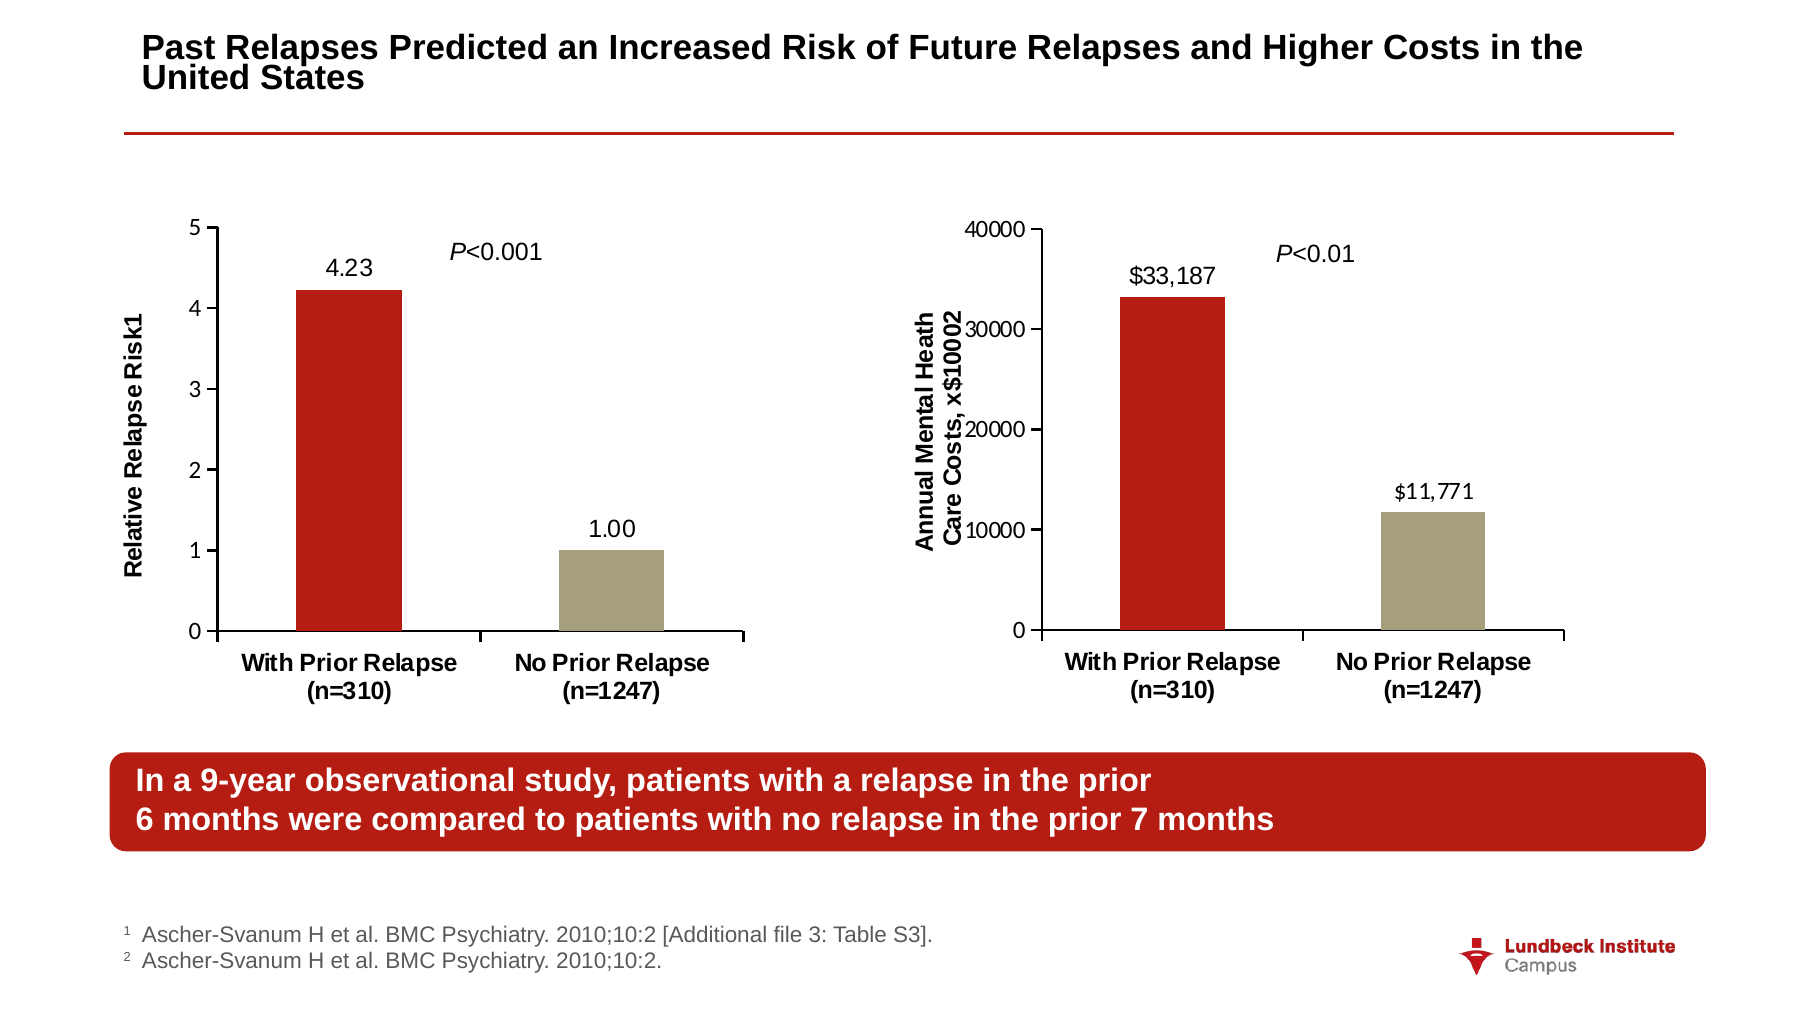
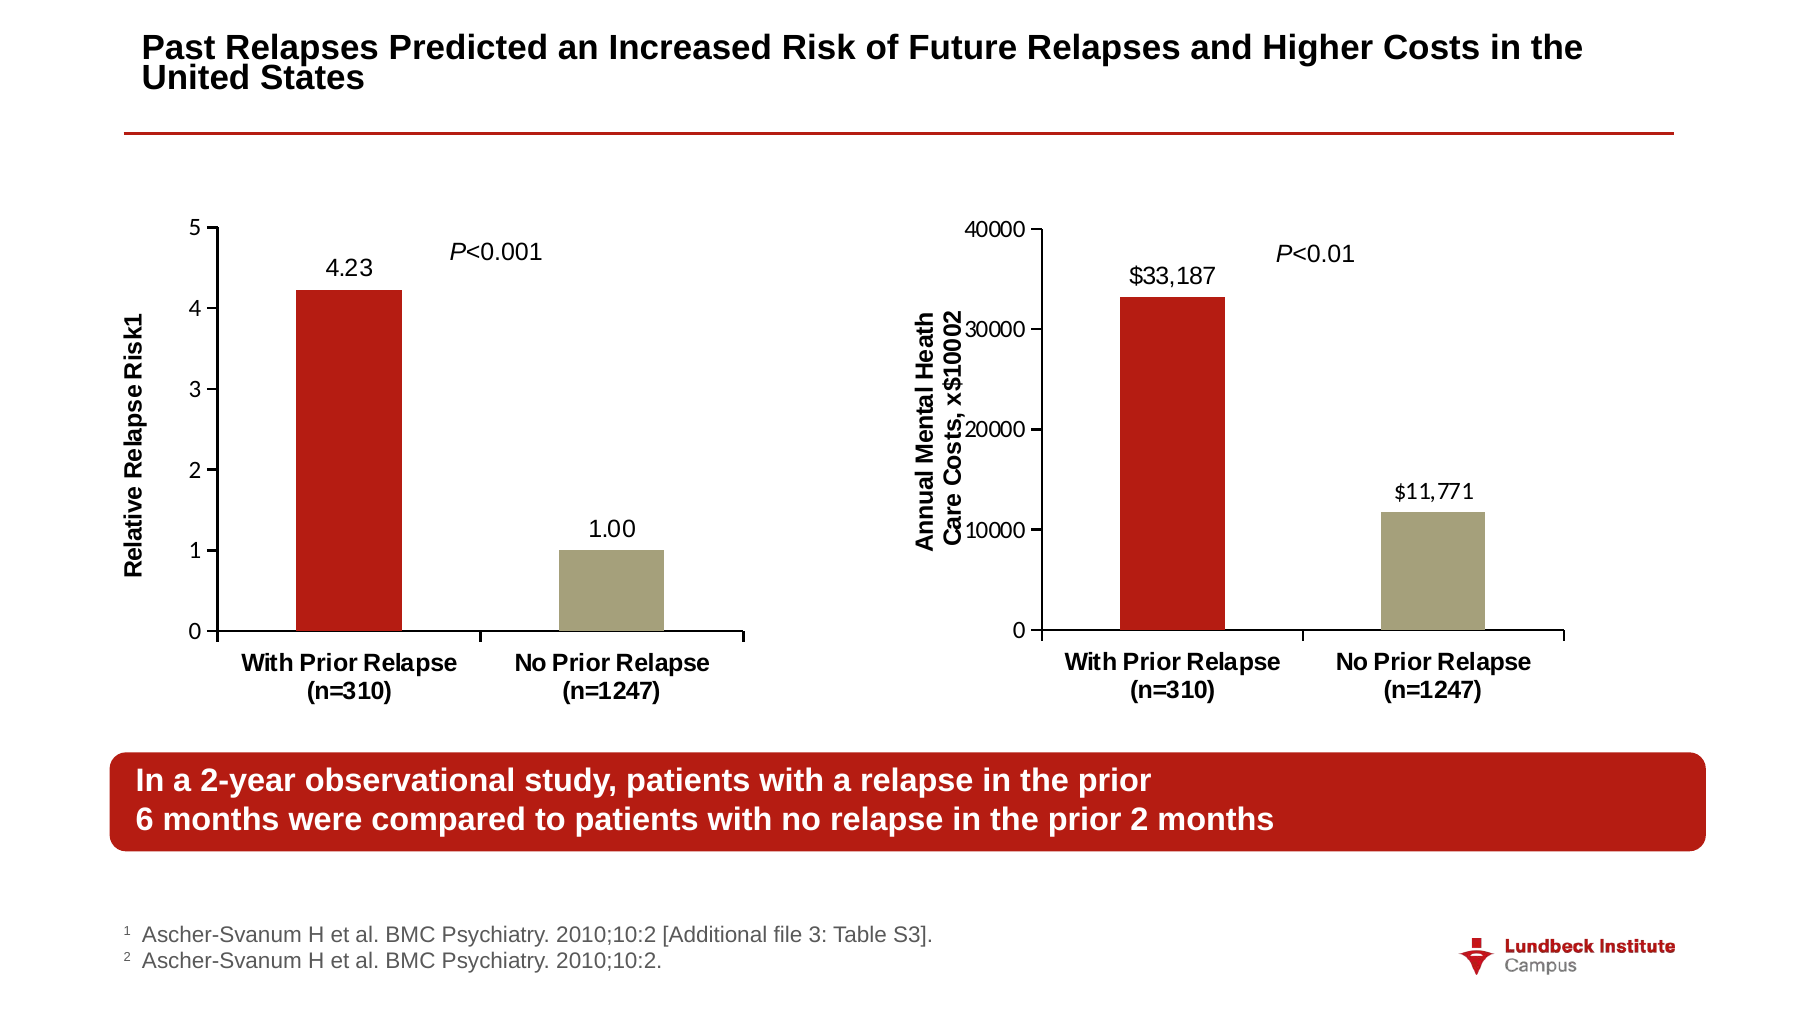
9-year: 9-year -> 2-year
prior 7: 7 -> 2
